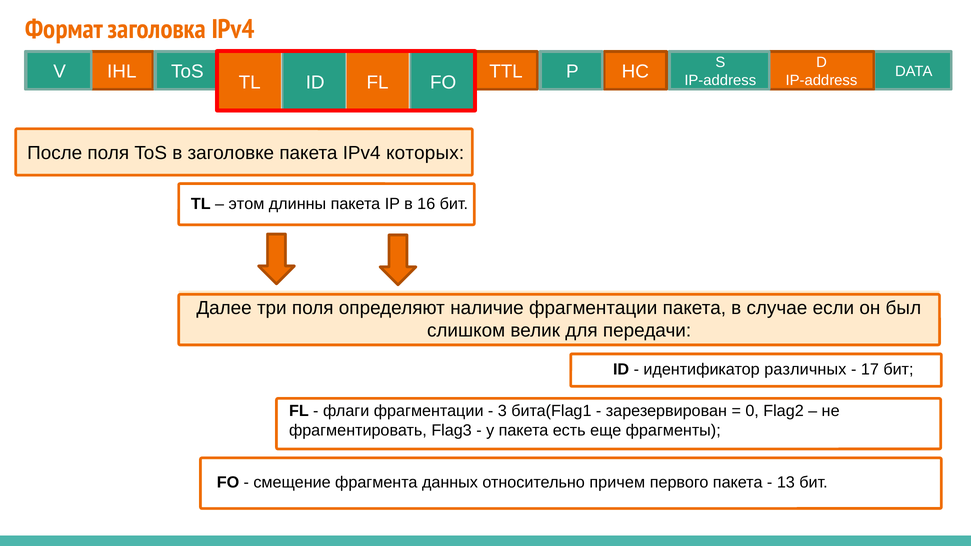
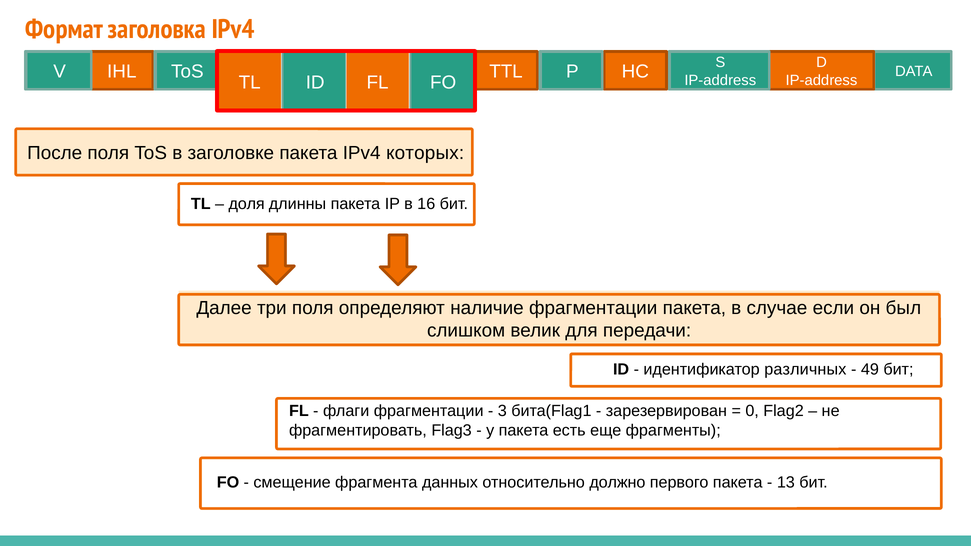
этом: этом -> доля
17: 17 -> 49
причем: причем -> должно
